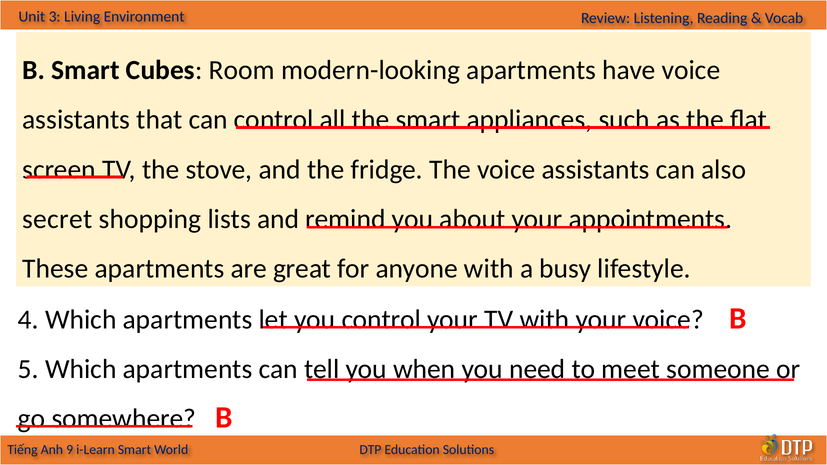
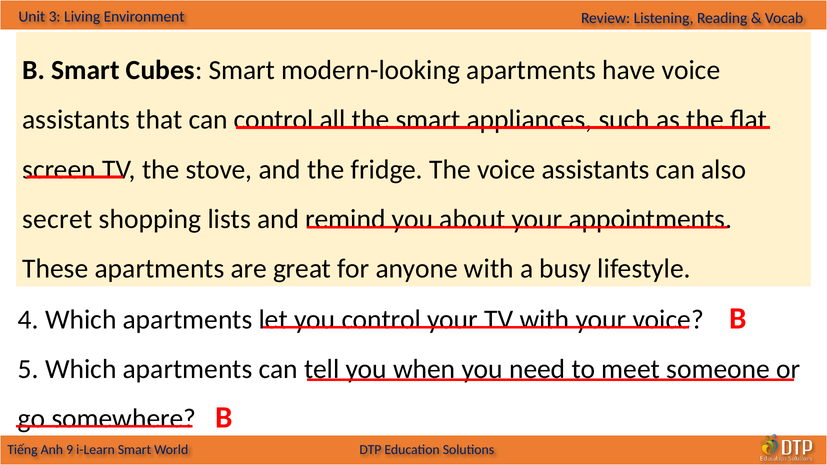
Cubes Room: Room -> Smart
